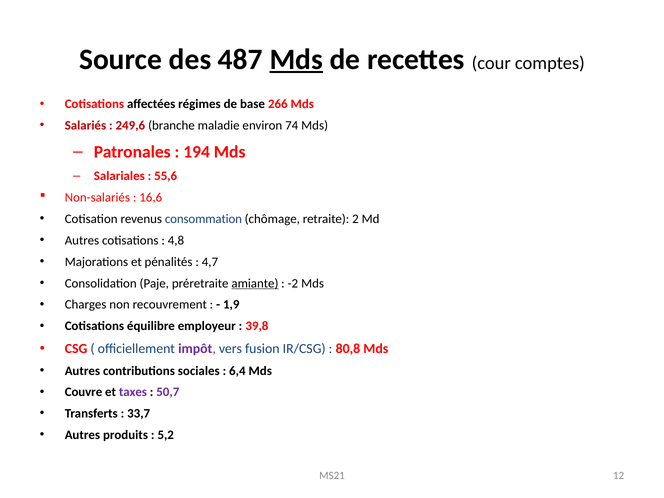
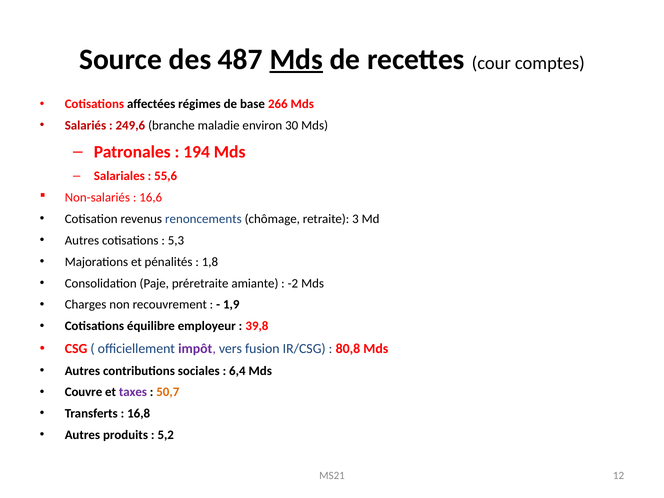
74: 74 -> 30
consommation: consommation -> renoncements
2: 2 -> 3
4,8: 4,8 -> 5,3
4,7: 4,7 -> 1,8
amiante underline: present -> none
50,7 colour: purple -> orange
33,7: 33,7 -> 16,8
